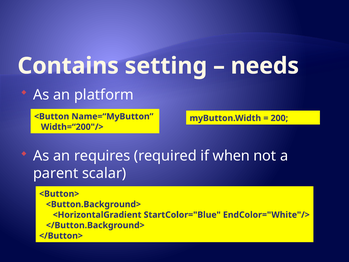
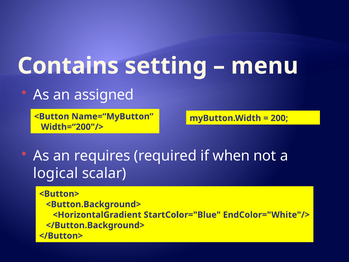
needs: needs -> menu
platform: platform -> assigned
parent: parent -> logical
